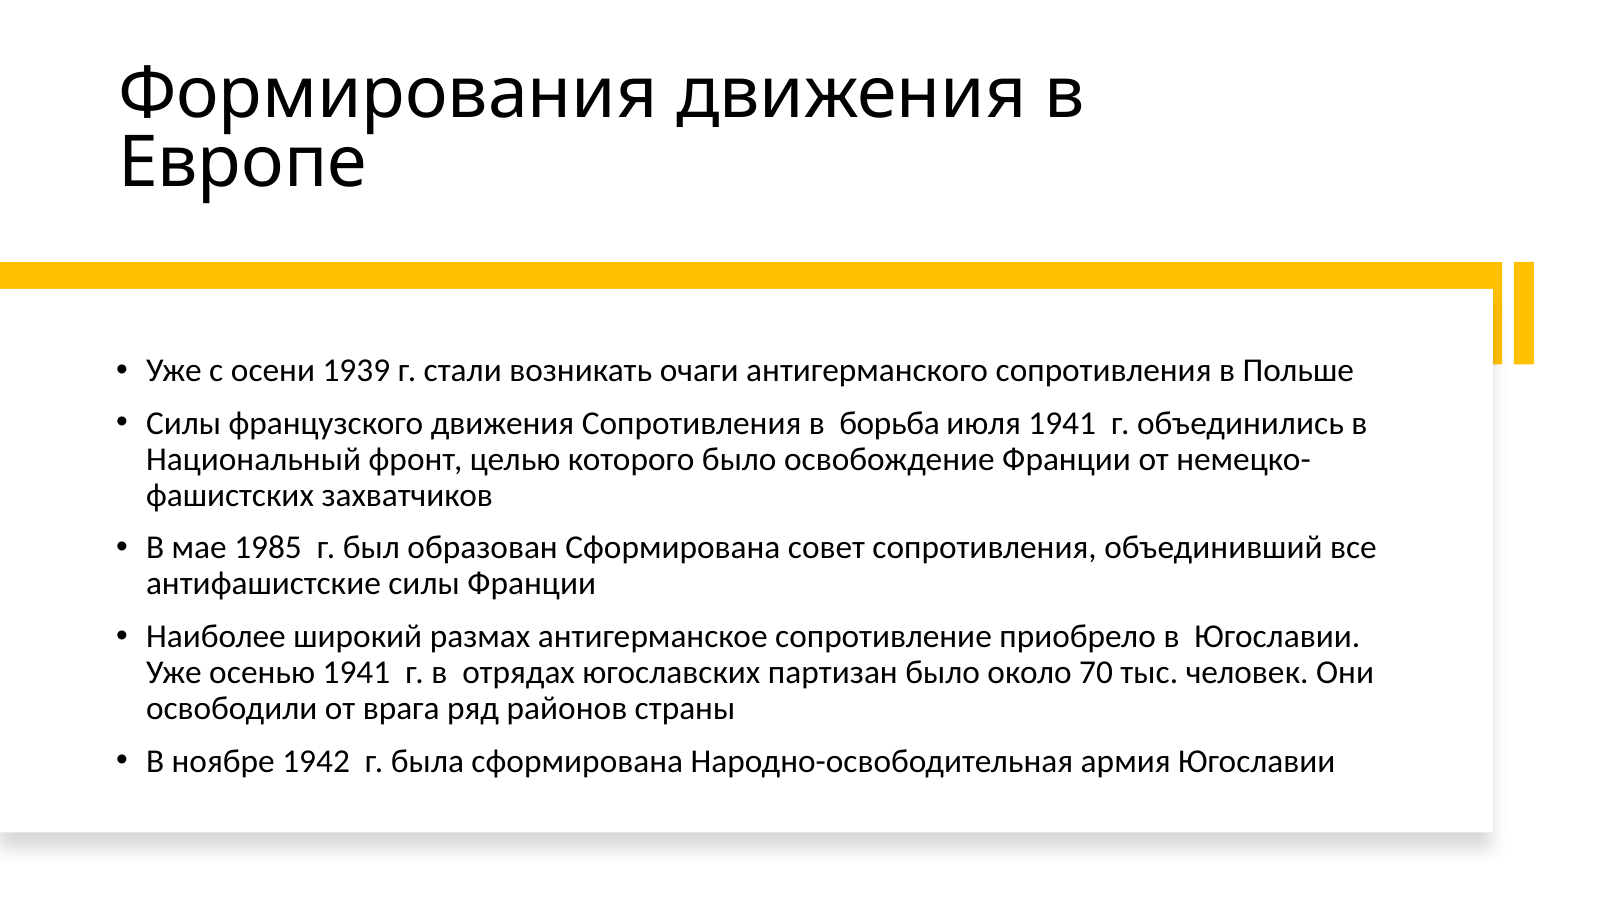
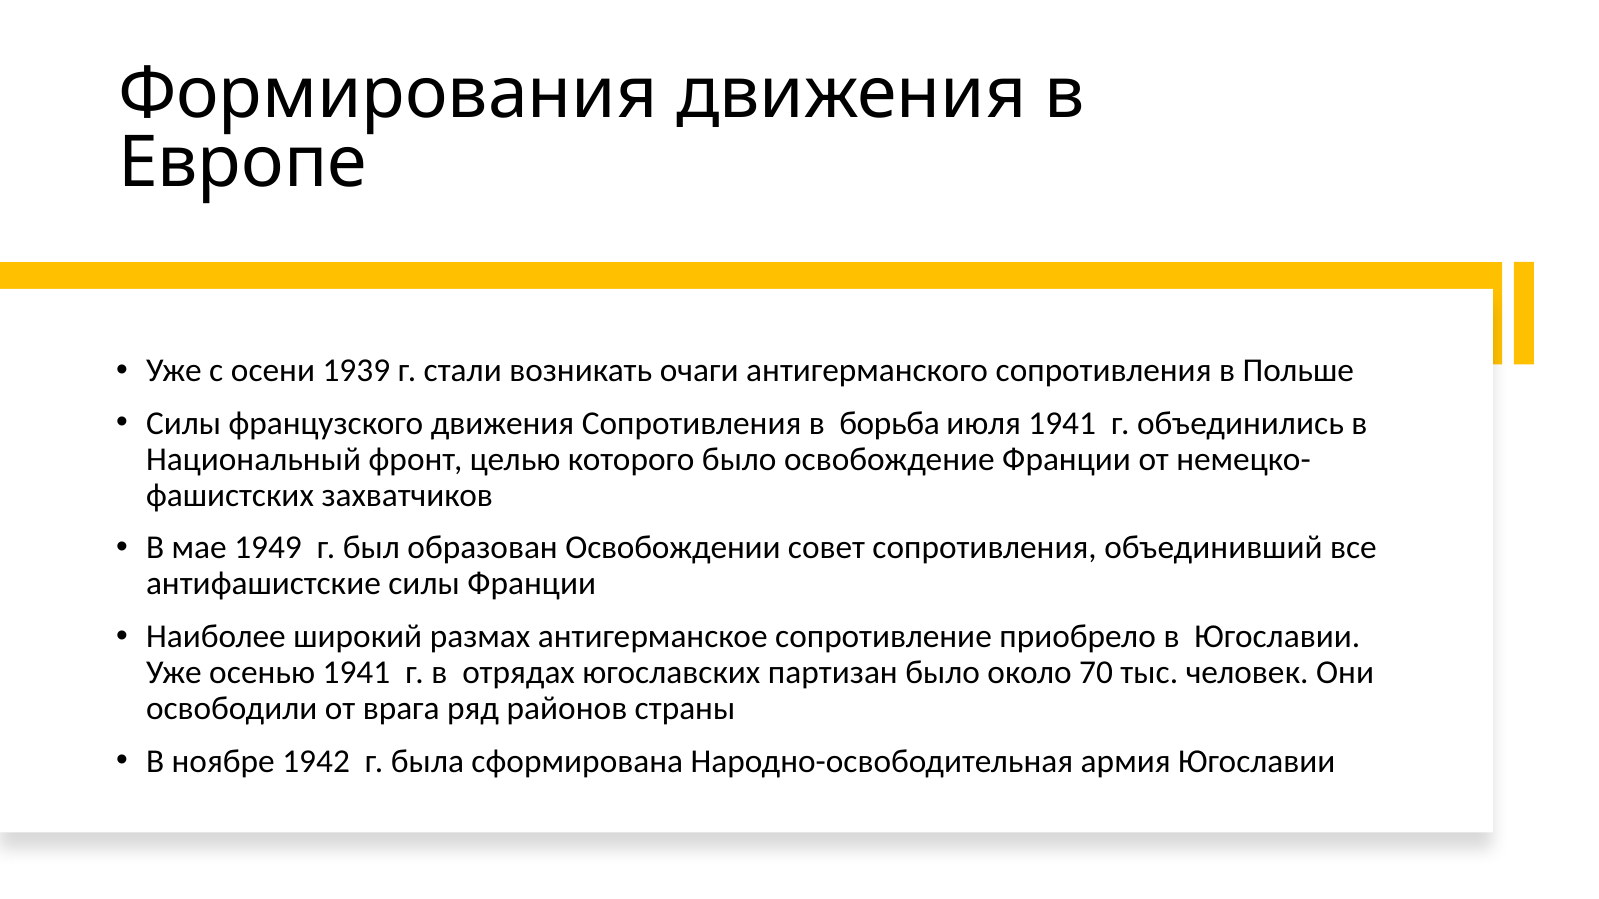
1985: 1985 -> 1949
образован Сформирована: Сформирована -> Освобождении
